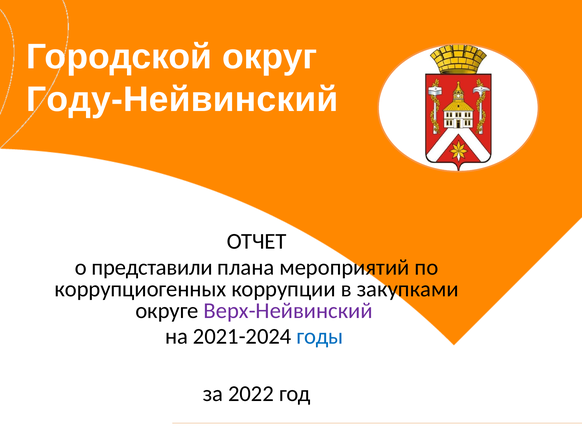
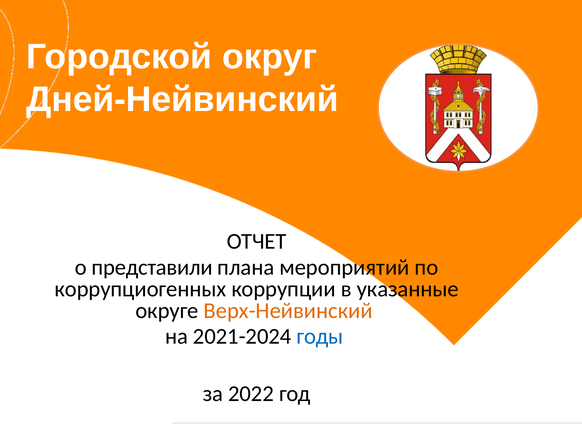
Году-Нейвинский: Году-Нейвинский -> Дней-Нейвинский
закупками: закупками -> указанные
Верх-Нейвинский colour: purple -> orange
